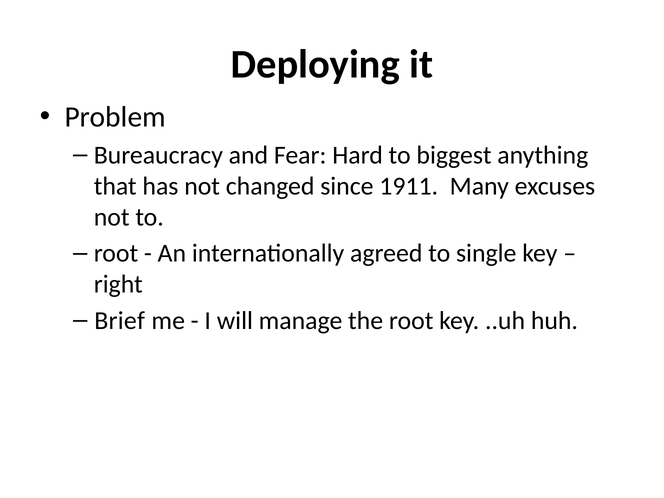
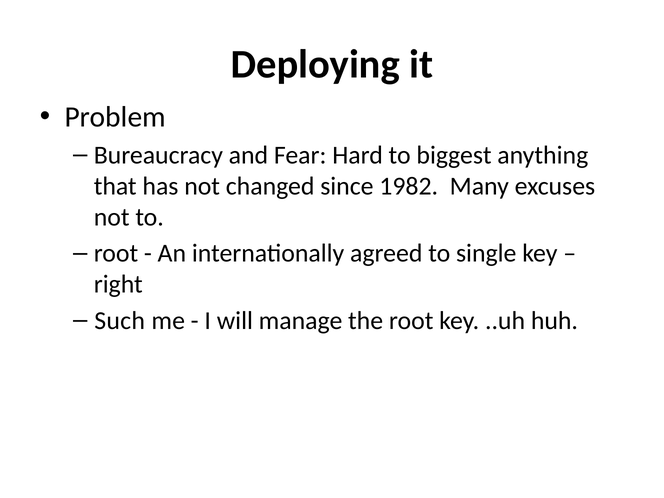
1911: 1911 -> 1982
Brief: Brief -> Such
